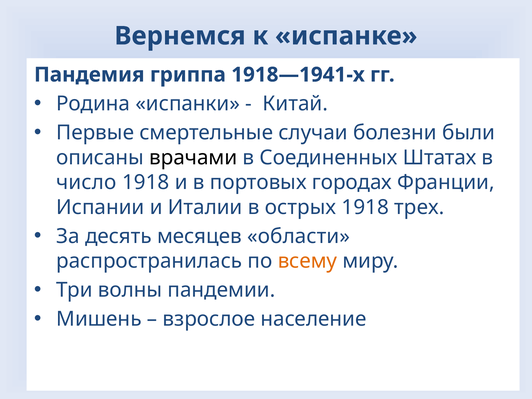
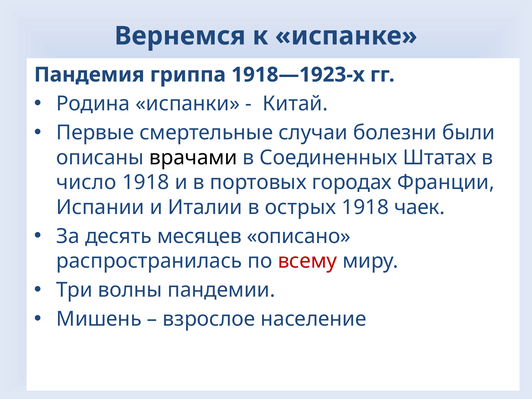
1918—1941-х: 1918—1941-х -> 1918—1923-х
трех: трех -> чаек
области: области -> описано
всему colour: orange -> red
